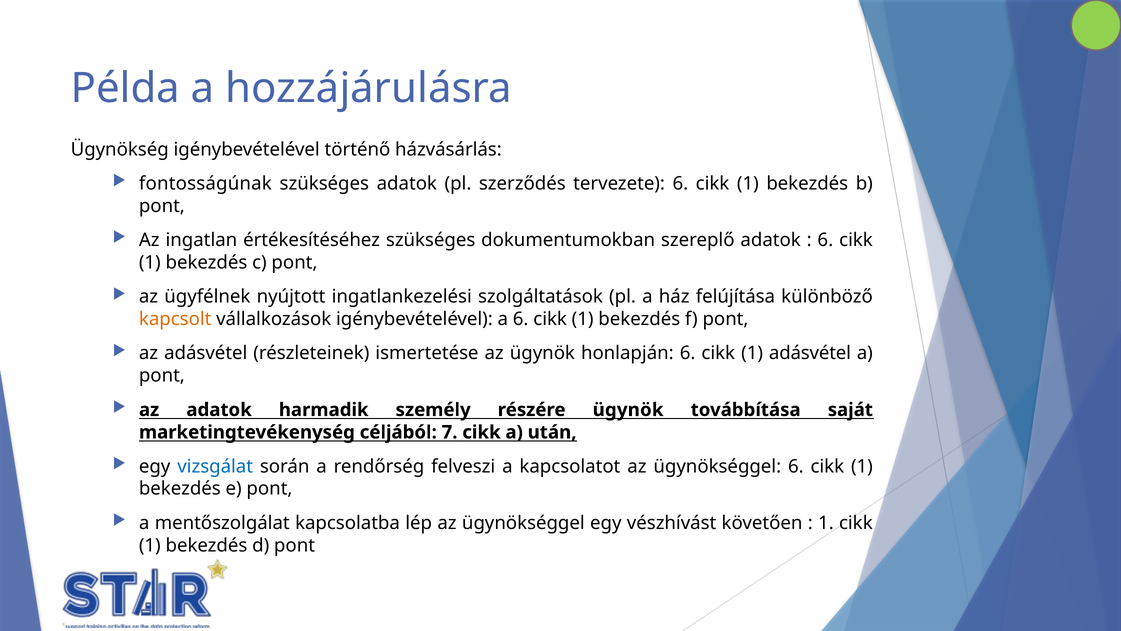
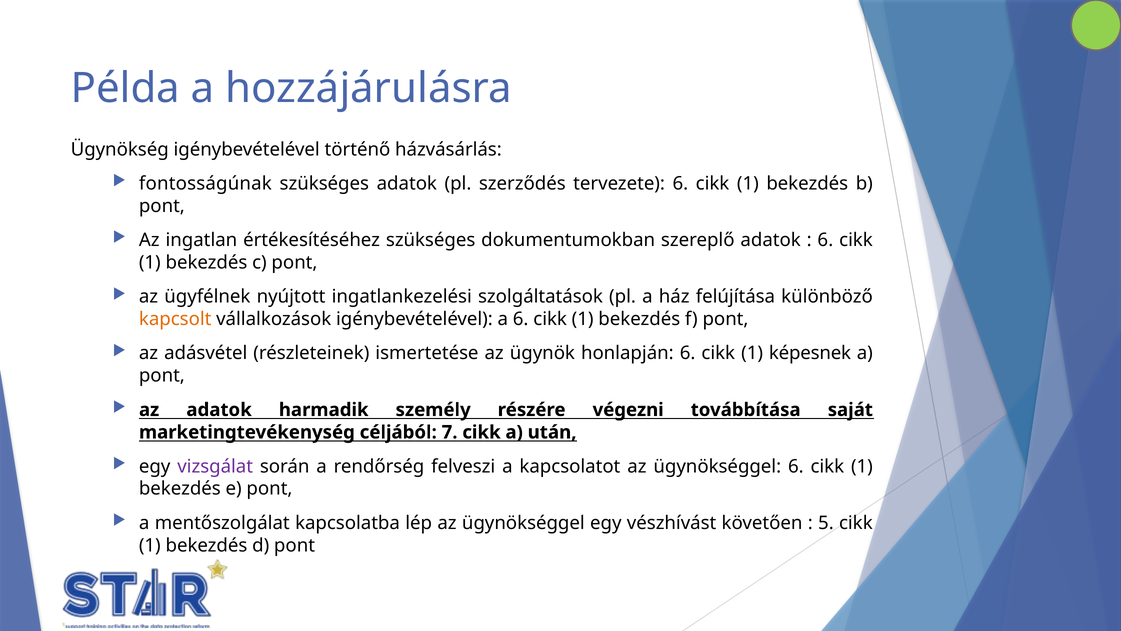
1 adásvétel: adásvétel -> képesnek
részére ügynök: ügynök -> végezni
vizsgálat colour: blue -> purple
1 at (826, 523): 1 -> 5
